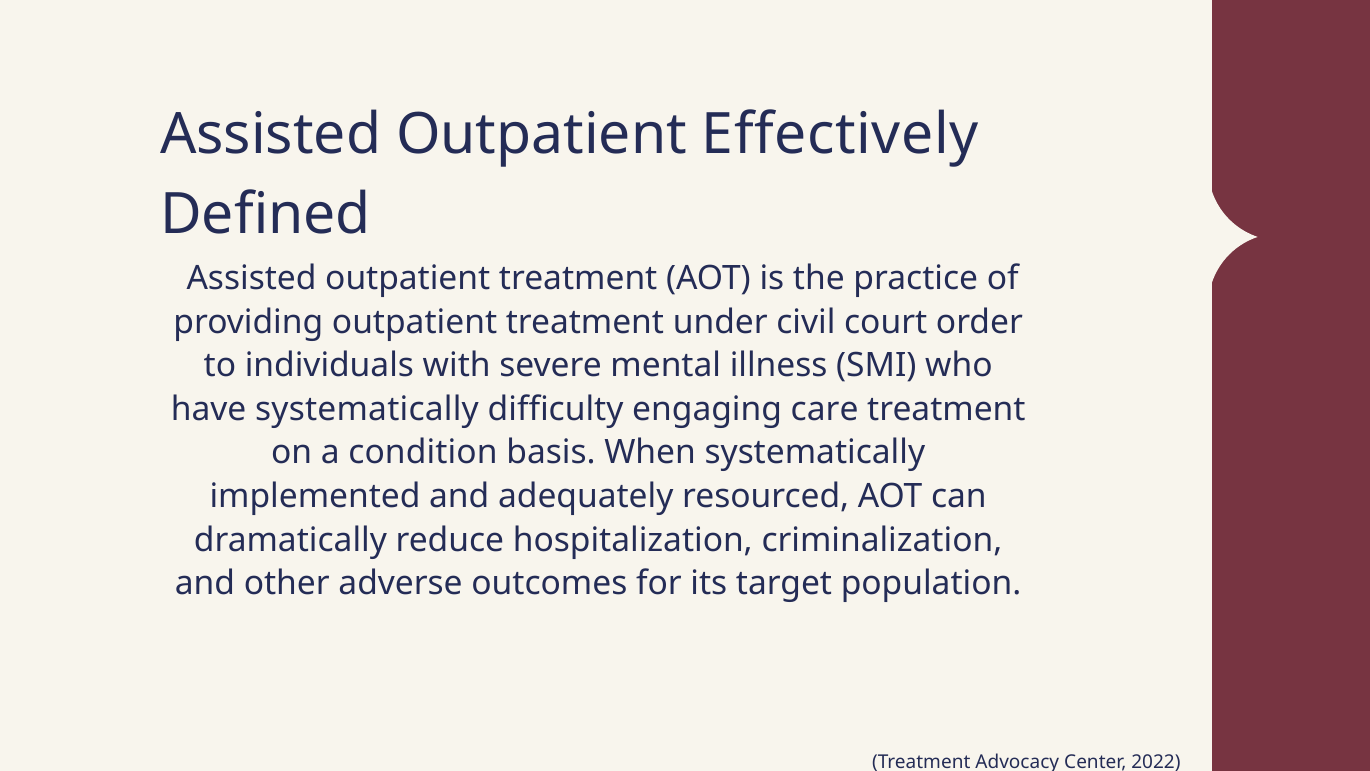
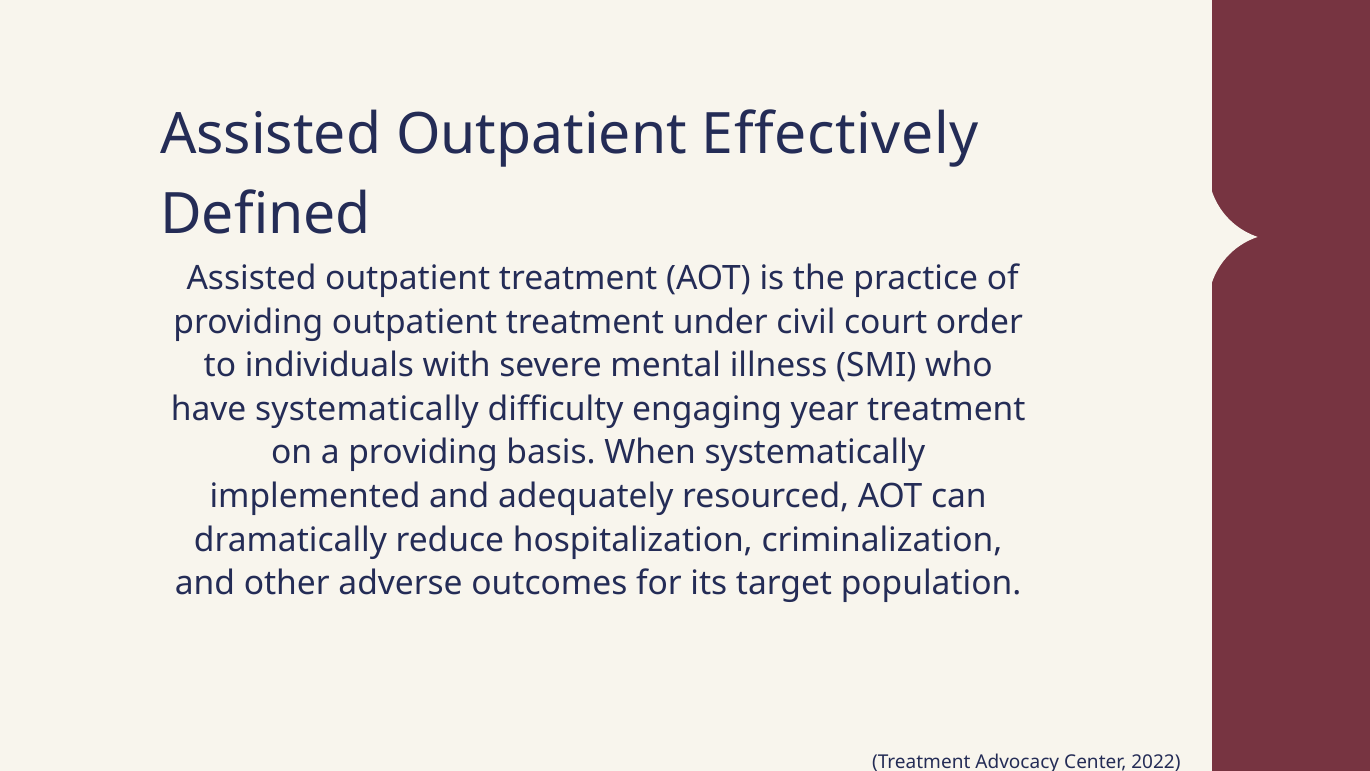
care: care -> year
a condition: condition -> providing
